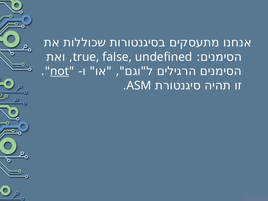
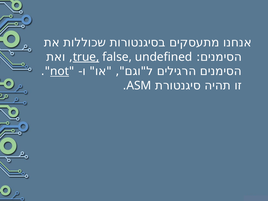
true underline: none -> present
